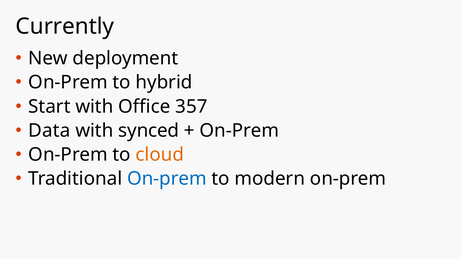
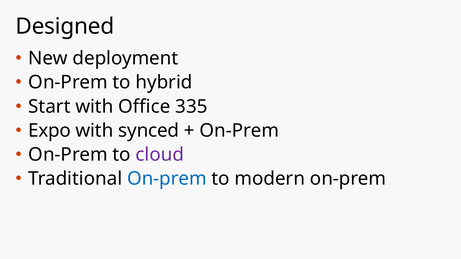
Currently: Currently -> Designed
357: 357 -> 335
Data: Data -> Expo
cloud colour: orange -> purple
